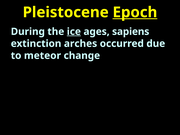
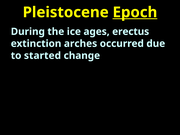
ice underline: present -> none
sapiens: sapiens -> erectus
meteor: meteor -> started
